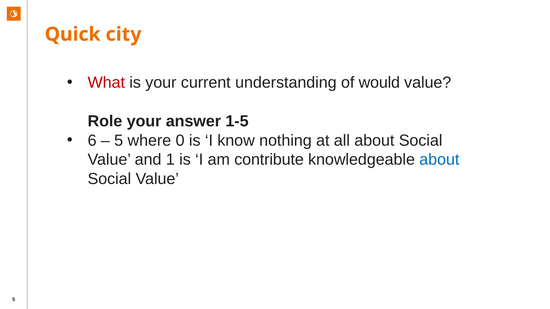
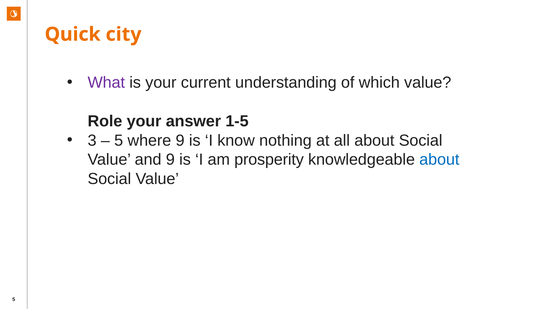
What colour: red -> purple
would: would -> which
6: 6 -> 3
where 0: 0 -> 9
and 1: 1 -> 9
contribute: contribute -> prosperity
